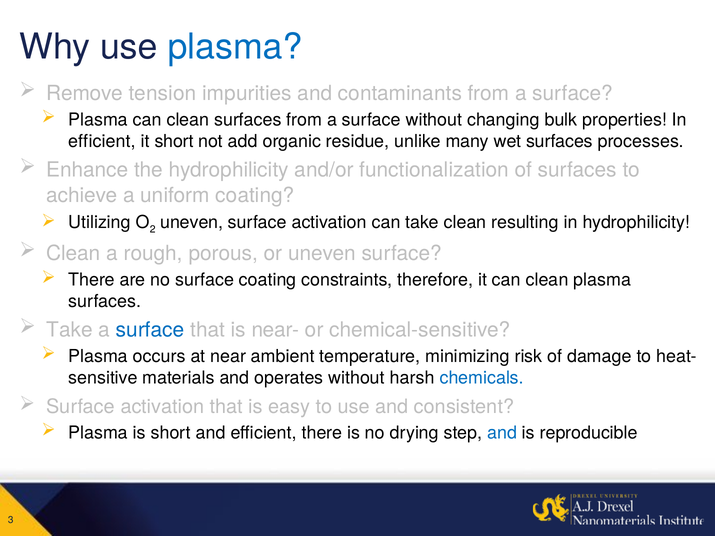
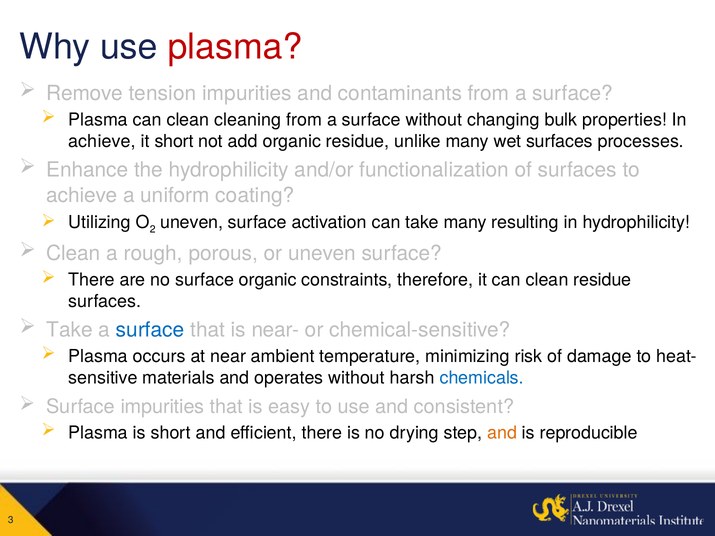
plasma at (235, 47) colour: blue -> red
clean surfaces: surfaces -> cleaning
efficient at (102, 141): efficient -> achieve
take clean: clean -> many
surface coating: coating -> organic
clean plasma: plasma -> residue
activation at (162, 407): activation -> impurities
and at (502, 433) colour: blue -> orange
